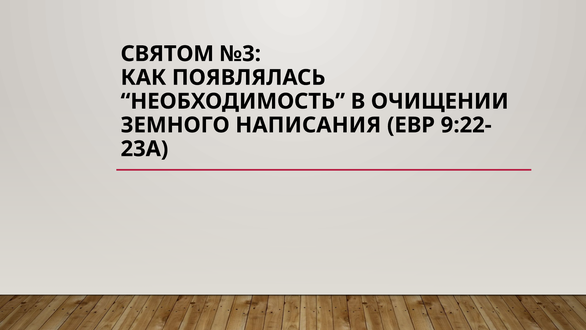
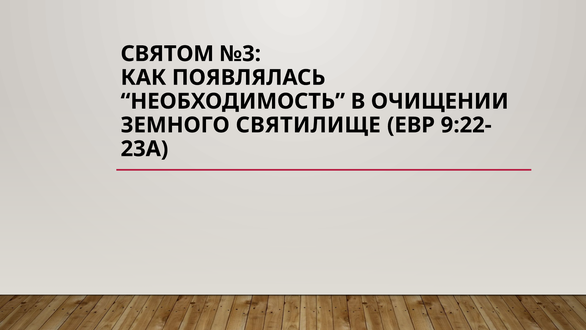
НАПИСАНИЯ: НАПИСАНИЯ -> СВЯТИЛИЩЕ
